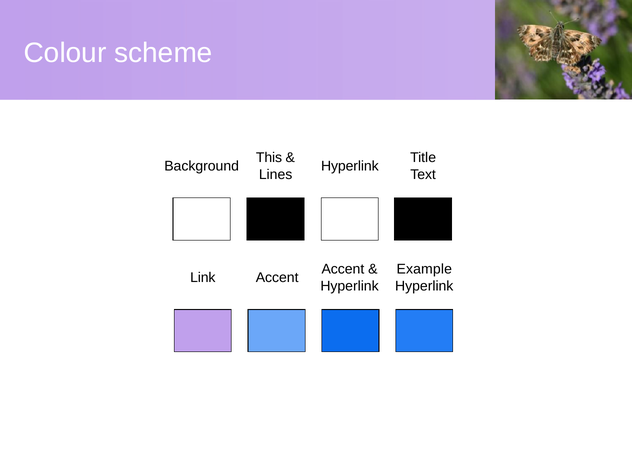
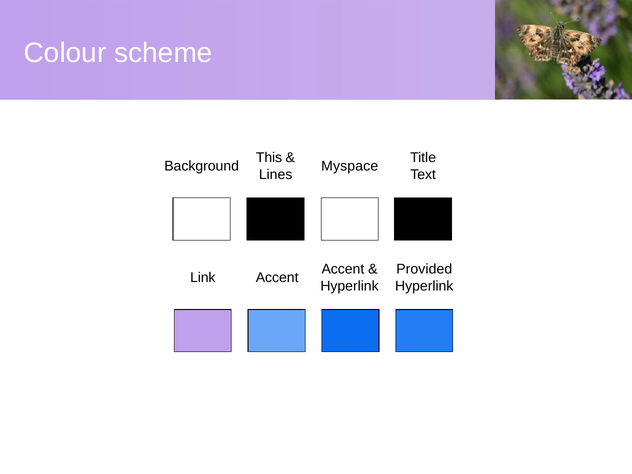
Hyperlink at (350, 166): Hyperlink -> Myspace
Example: Example -> Provided
